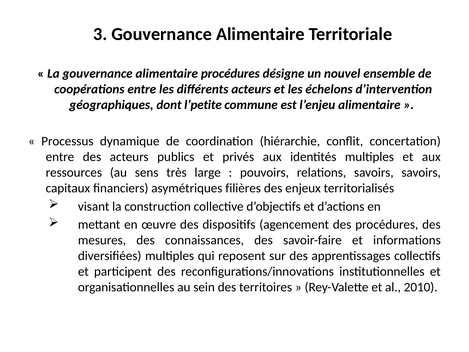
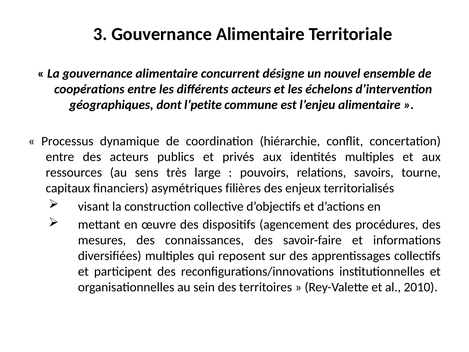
alimentaire procédures: procédures -> concurrent
savoirs savoirs: savoirs -> tourne
